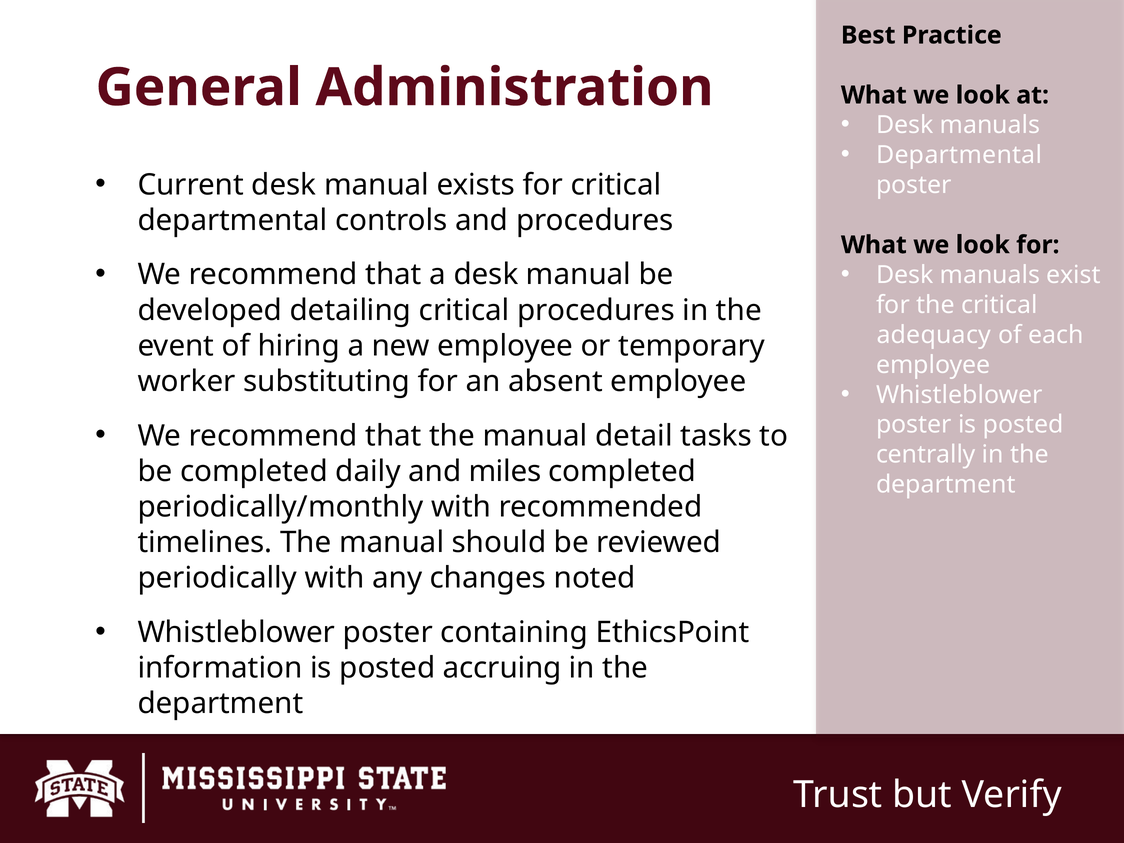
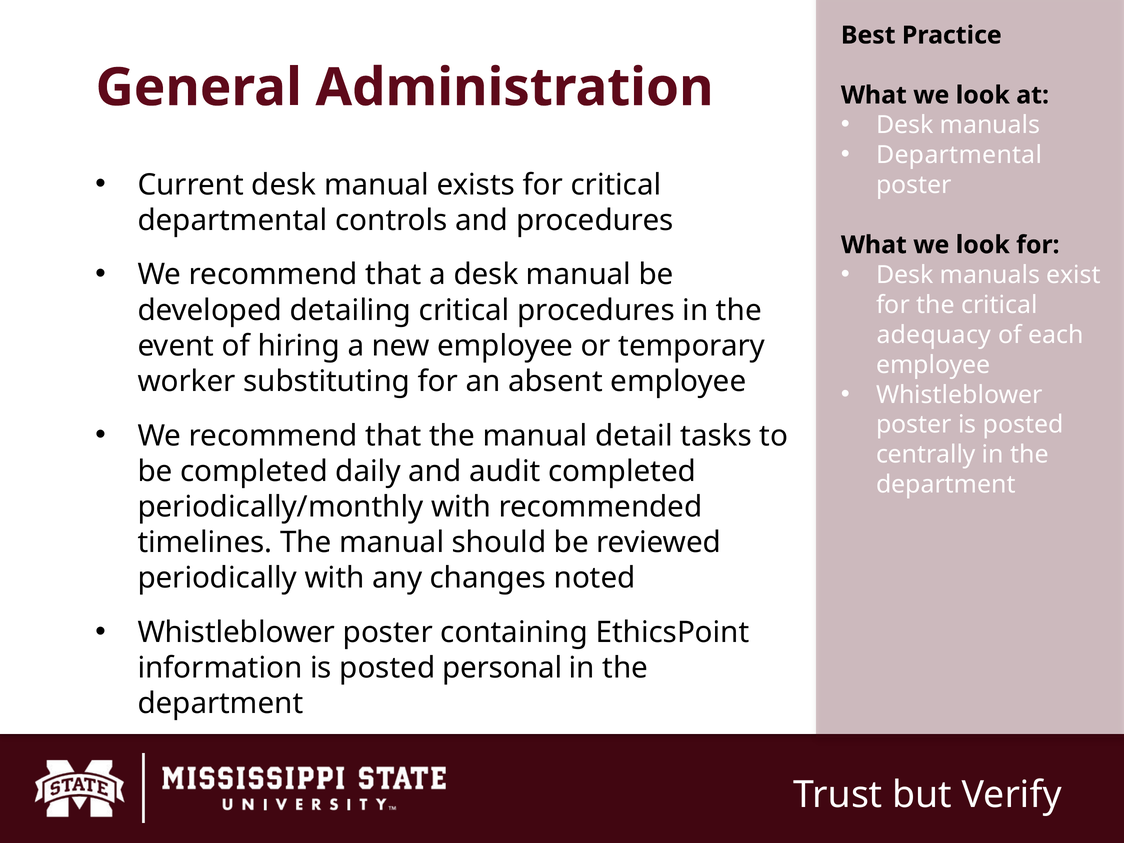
miles: miles -> audit
accruing: accruing -> personal
